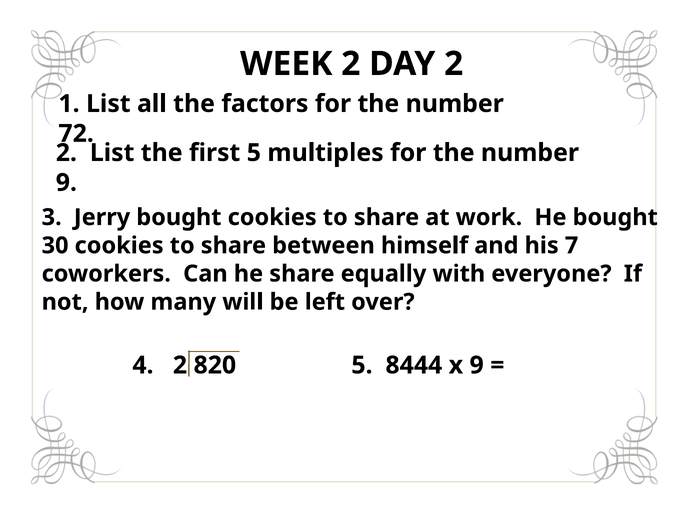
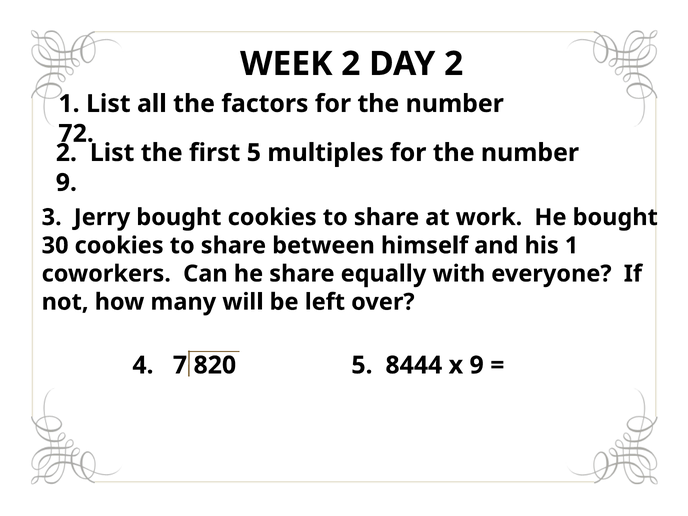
his 7: 7 -> 1
4 2: 2 -> 7
